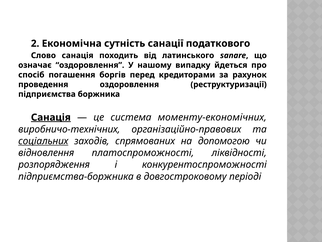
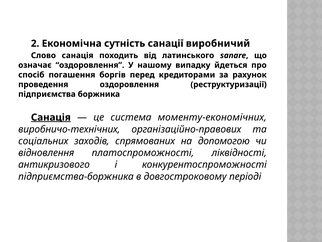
податкового: податкового -> виробничий
соціальних underline: present -> none
розпорядження: розпорядження -> антикризового
